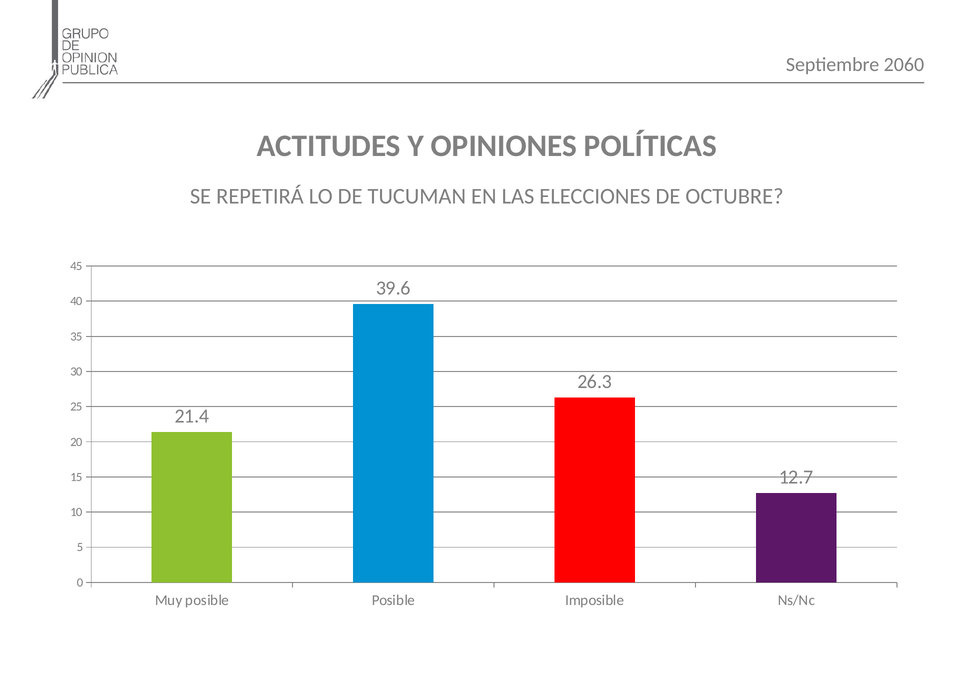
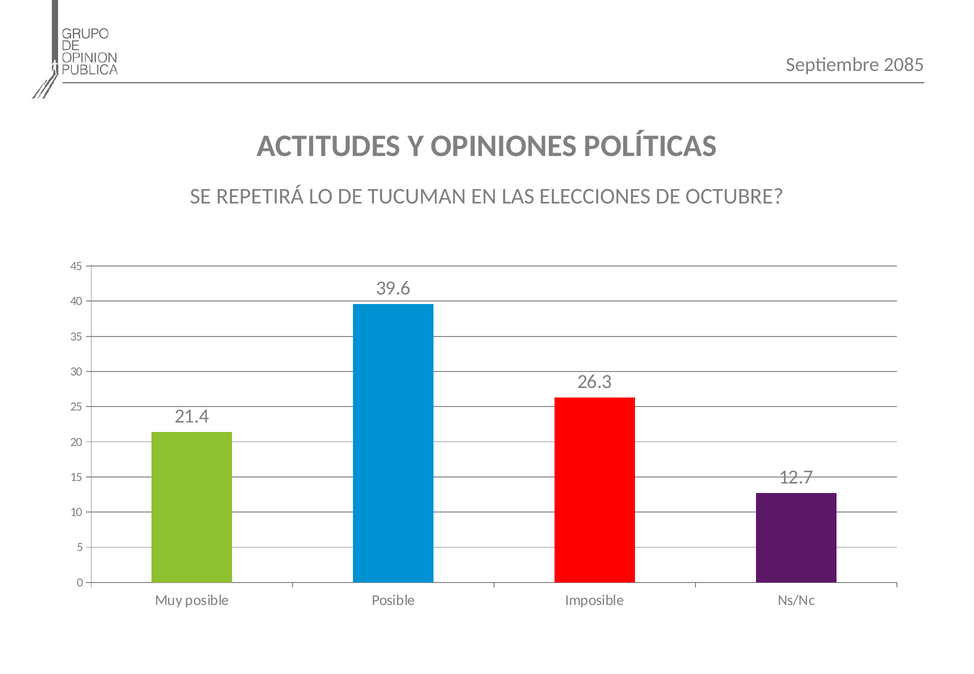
2060: 2060 -> 2085
